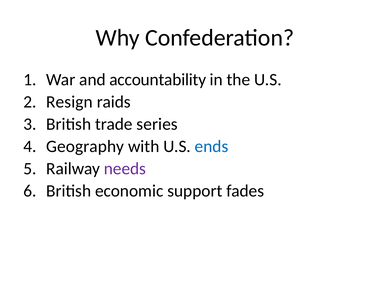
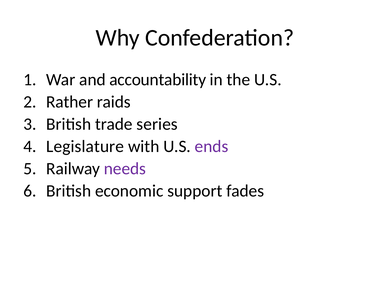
Resign: Resign -> Rather
Geography: Geography -> Legislature
ends colour: blue -> purple
